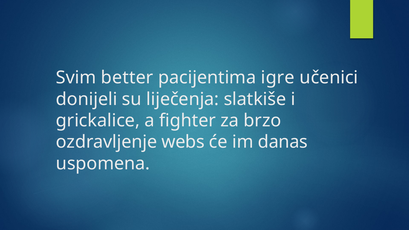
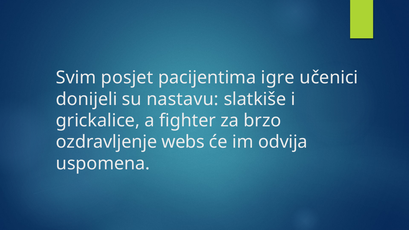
better: better -> posjet
liječenja: liječenja -> nastavu
danas: danas -> odvija
